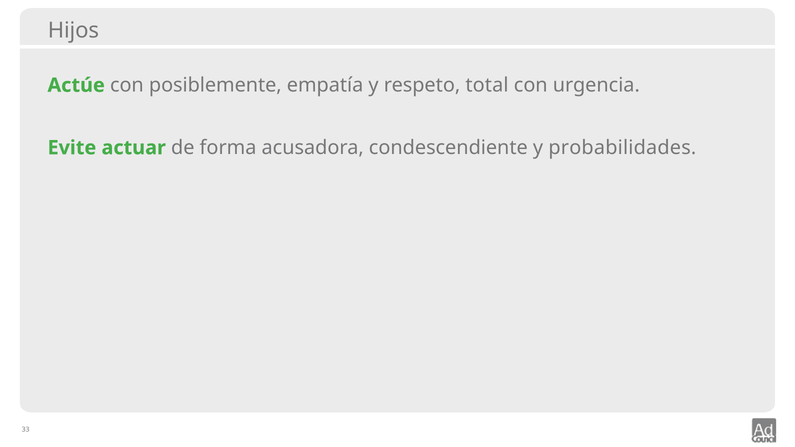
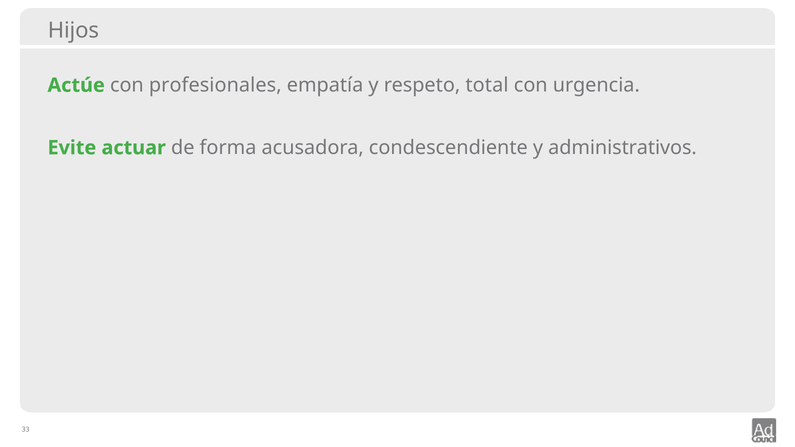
posiblemente: posiblemente -> profesionales
probabilidades: probabilidades -> administrativos
